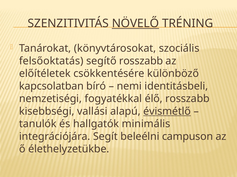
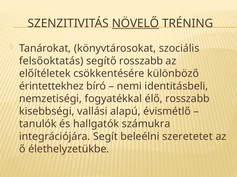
kapcsolatban: kapcsolatban -> érintettekhez
évismétlő underline: present -> none
minimális: minimális -> számukra
campuson: campuson -> szeretetet
